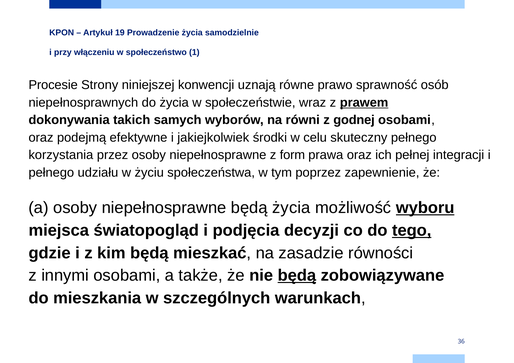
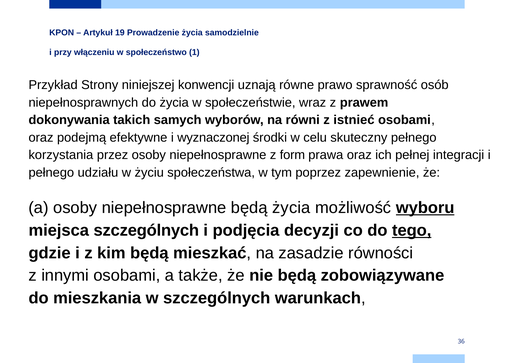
Procesie: Procesie -> Przykład
prawem underline: present -> none
godnej: godnej -> istnieć
jakiejkolwiek: jakiejkolwiek -> wyznaczonej
miejsca światopogląd: światopogląd -> szczególnych
będą at (297, 276) underline: present -> none
